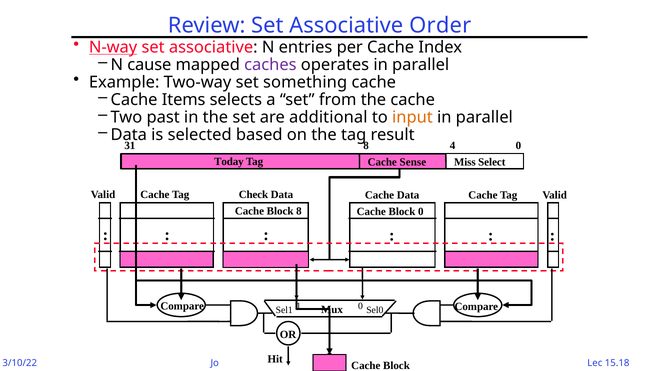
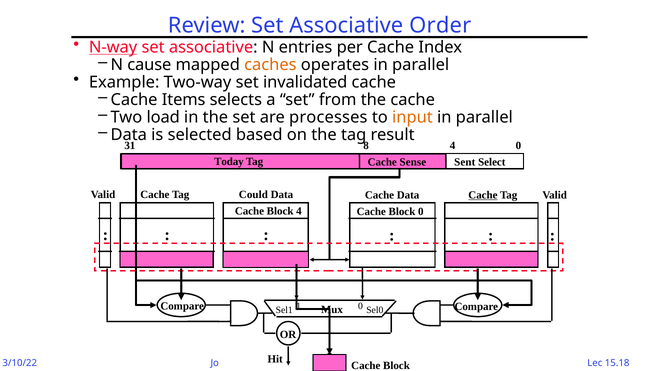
caches colour: purple -> orange
something: something -> invalidated
past: past -> load
additional: additional -> processes
Miss: Miss -> Sent
Check: Check -> Could
Cache at (483, 195) underline: none -> present
Block 8: 8 -> 4
